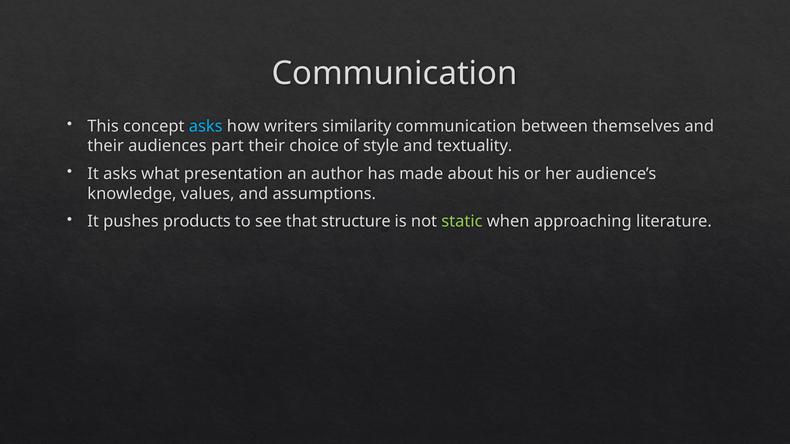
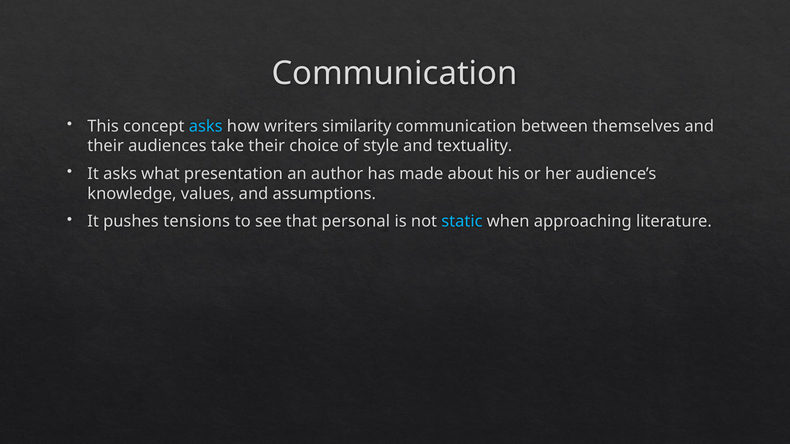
part: part -> take
products: products -> tensions
structure: structure -> personal
static colour: light green -> light blue
